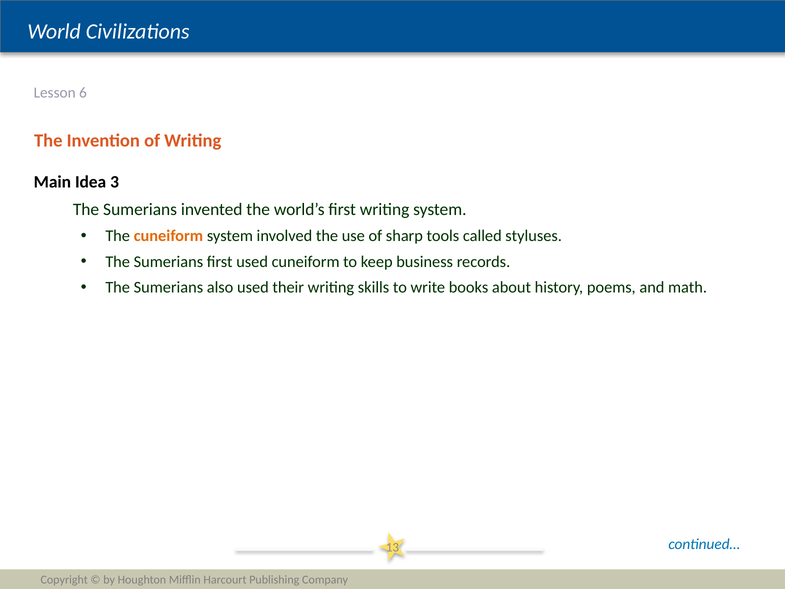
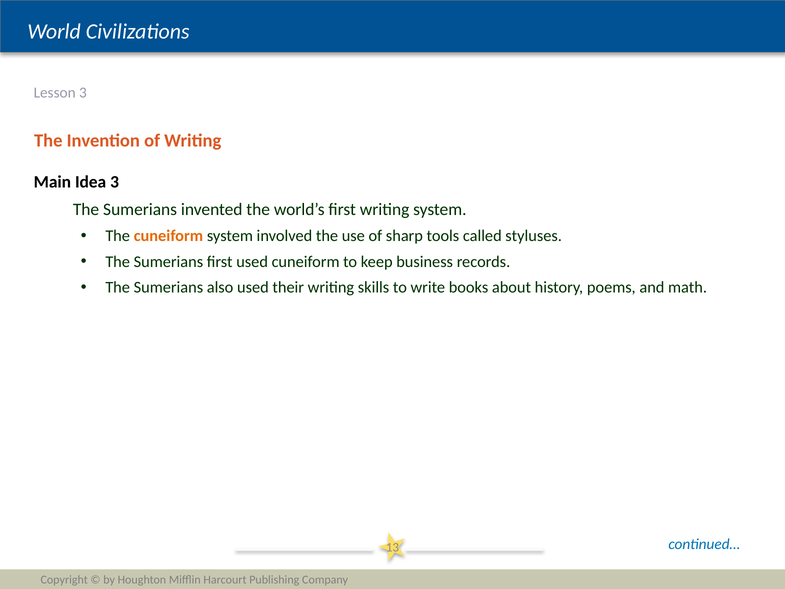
Lesson 6: 6 -> 3
